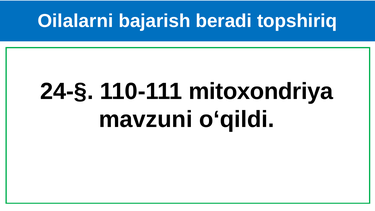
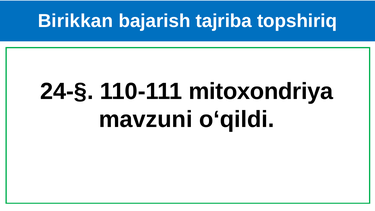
Oilalarni: Oilalarni -> Birikkan
beradi: beradi -> tajriba
